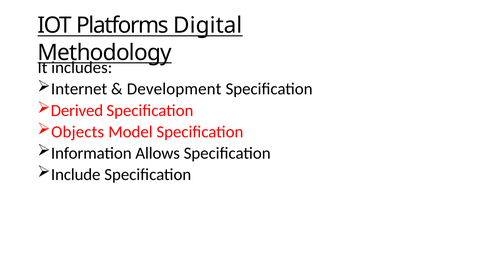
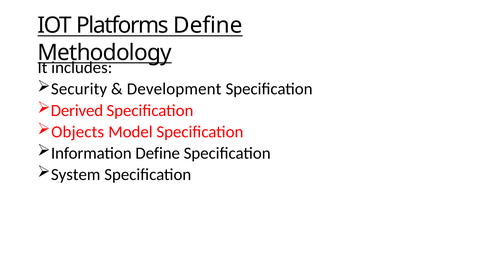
Platforms Digital: Digital -> Define
Internet: Internet -> Security
Information Allows: Allows -> Define
Include: Include -> System
